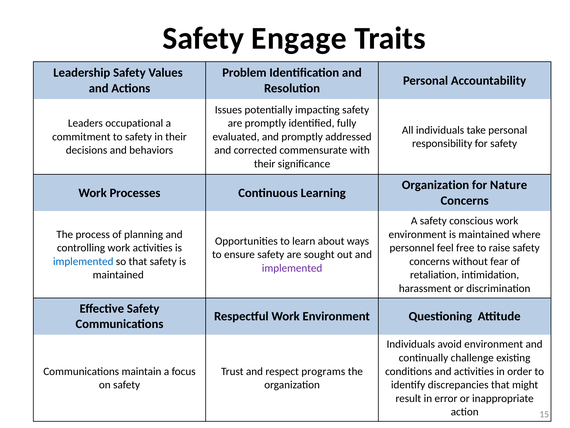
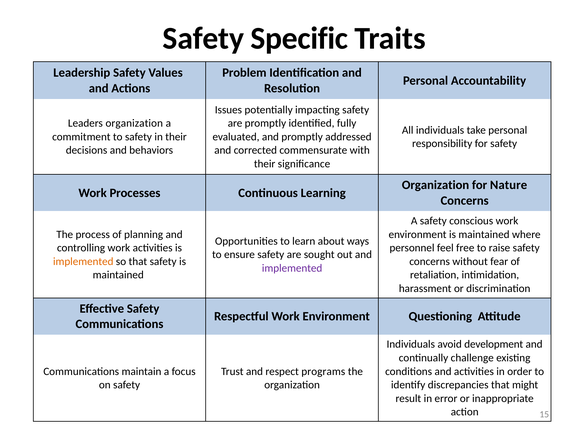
Engage: Engage -> Specific
Leaders occupational: occupational -> organization
implemented at (83, 261) colour: blue -> orange
avoid environment: environment -> development
